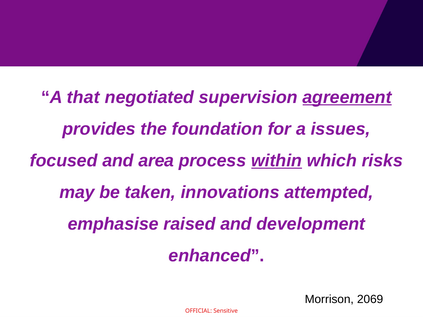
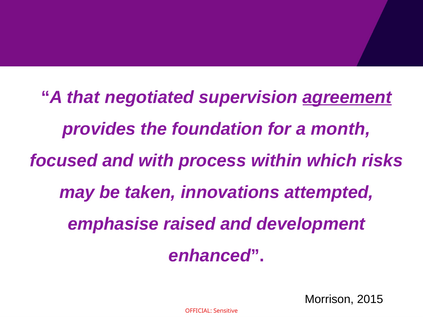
issues: issues -> month
area: area -> with
within underline: present -> none
2069: 2069 -> 2015
